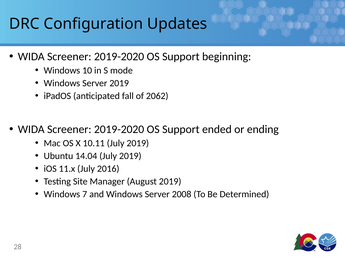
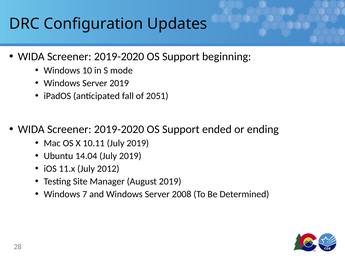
2062: 2062 -> 2051
2016: 2016 -> 2012
